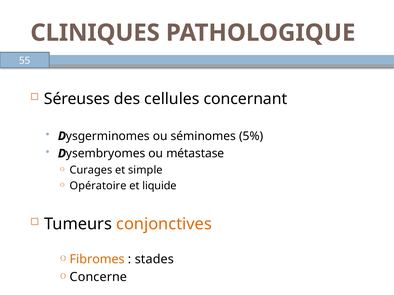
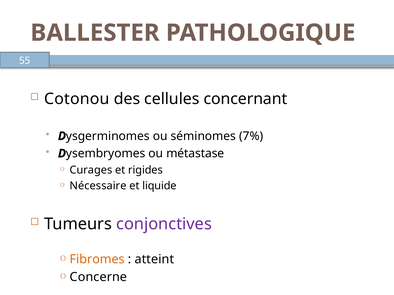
CLINIQUES: CLINIQUES -> BALLESTER
Séreuses: Séreuses -> Cotonou
5%: 5% -> 7%
simple: simple -> rigides
Opératoire: Opératoire -> Nécessaire
conjonctives colour: orange -> purple
stades: stades -> atteint
